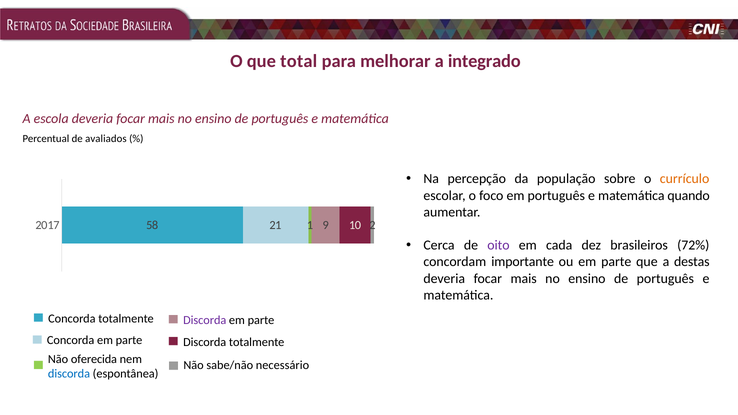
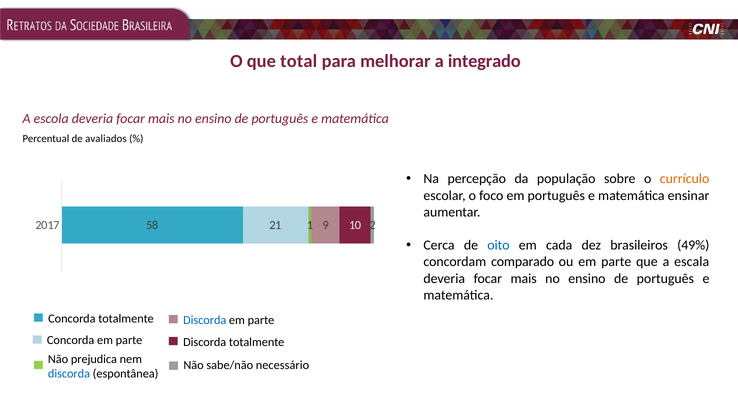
quando: quando -> ensinar
oito colour: purple -> blue
72%: 72% -> 49%
importante: importante -> comparado
destas: destas -> escala
Discorda at (205, 320) colour: purple -> blue
oferecida: oferecida -> prejudica
